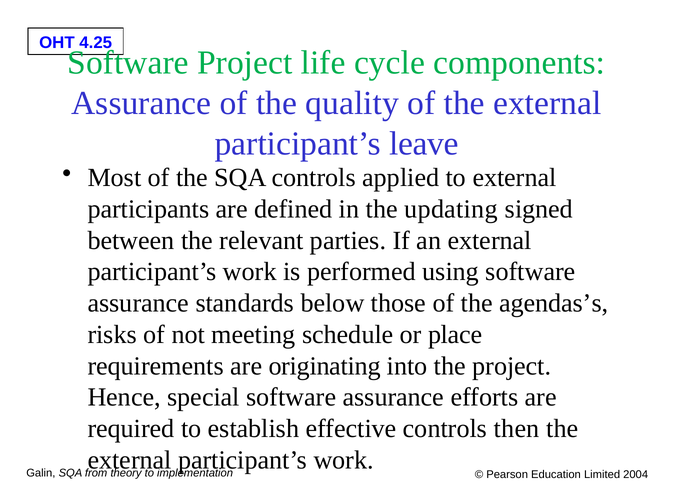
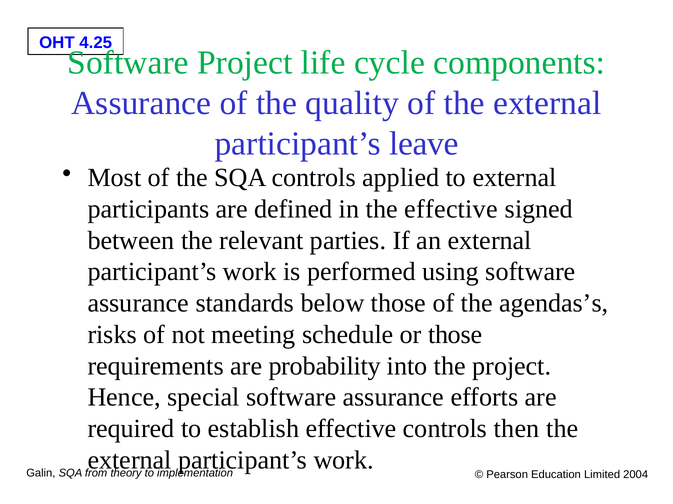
the updating: updating -> effective
or place: place -> those
originating: originating -> probability
